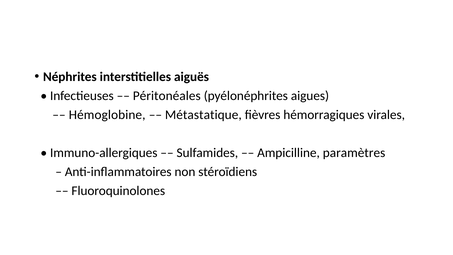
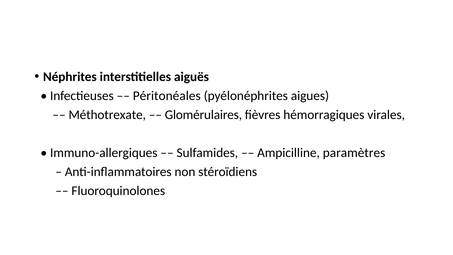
Hémoglobine: Hémoglobine -> Méthotrexate
Métastatique: Métastatique -> Glomérulaires
